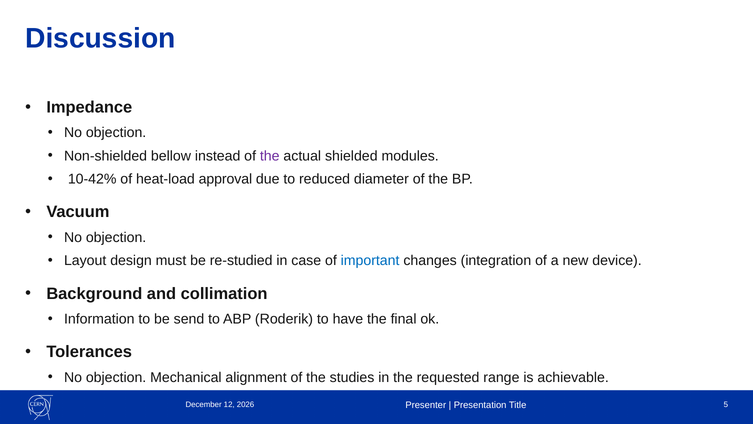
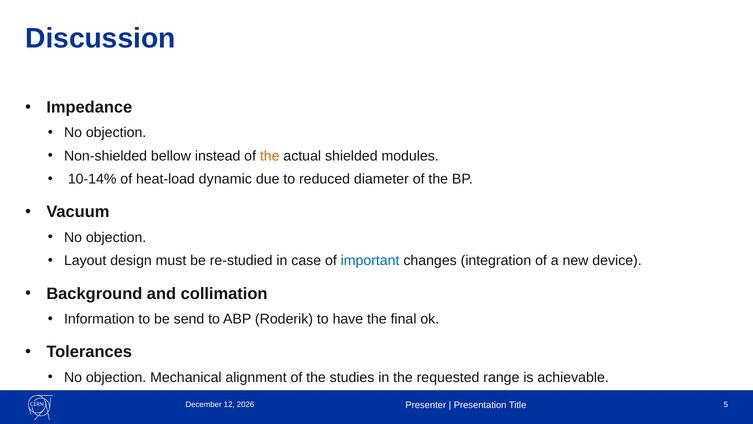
the at (270, 156) colour: purple -> orange
10-42%: 10-42% -> 10-14%
approval: approval -> dynamic
